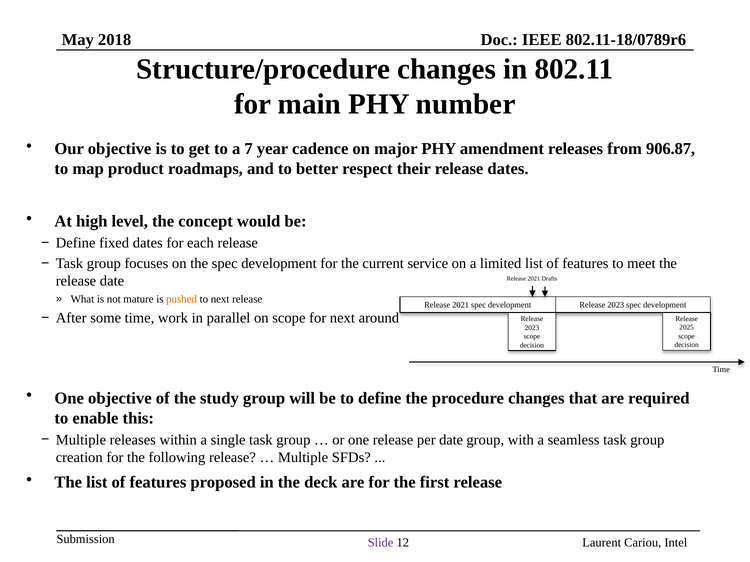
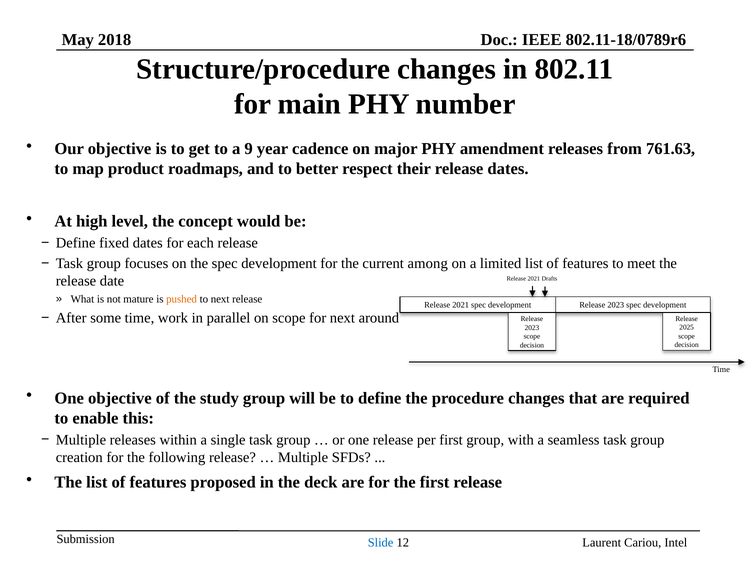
7: 7 -> 9
906.87: 906.87 -> 761.63
service: service -> among
per date: date -> first
Slide colour: purple -> blue
